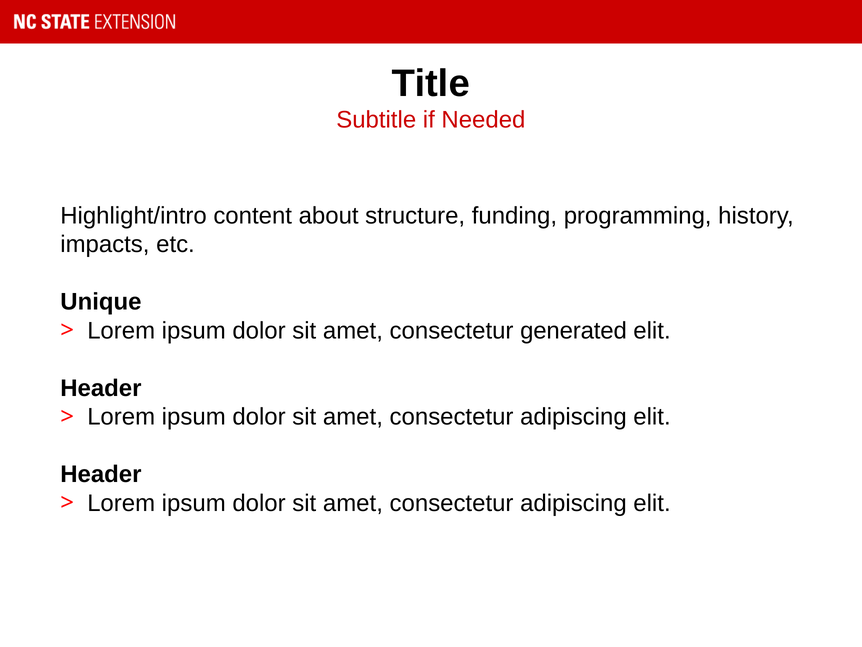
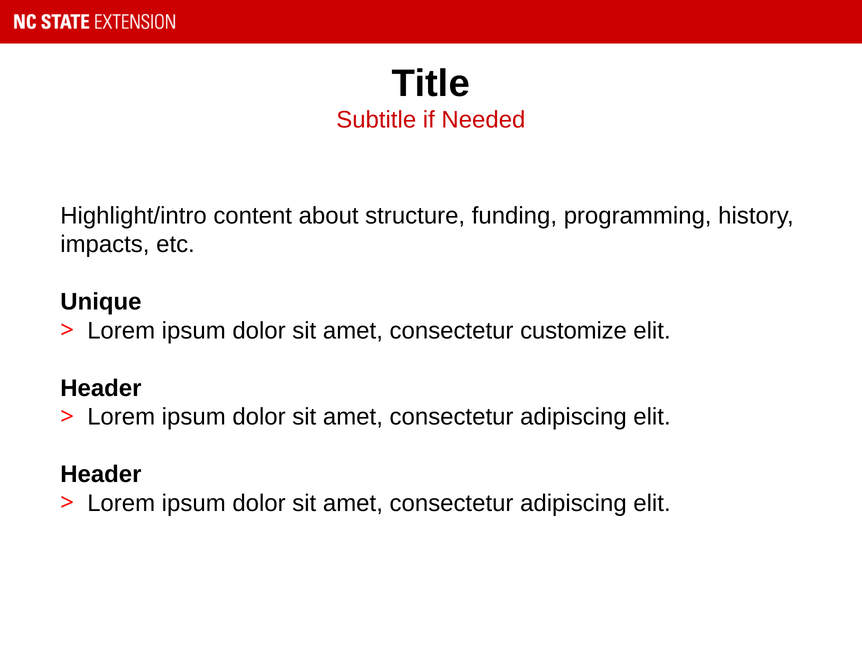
generated: generated -> customize
